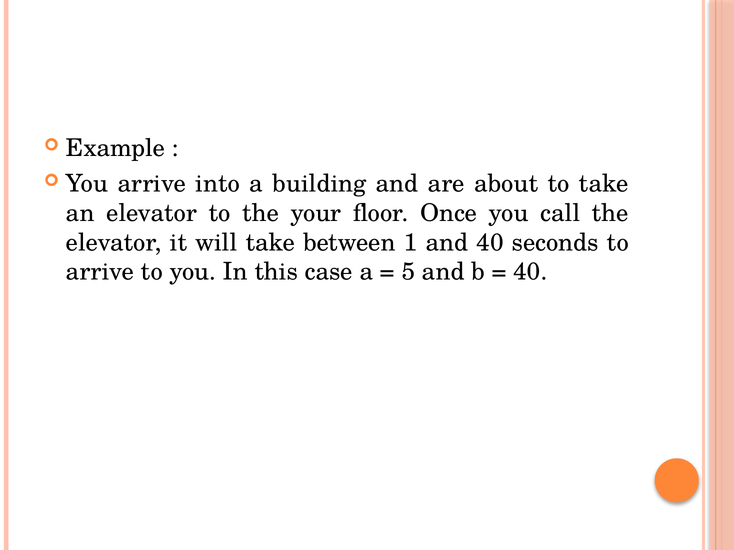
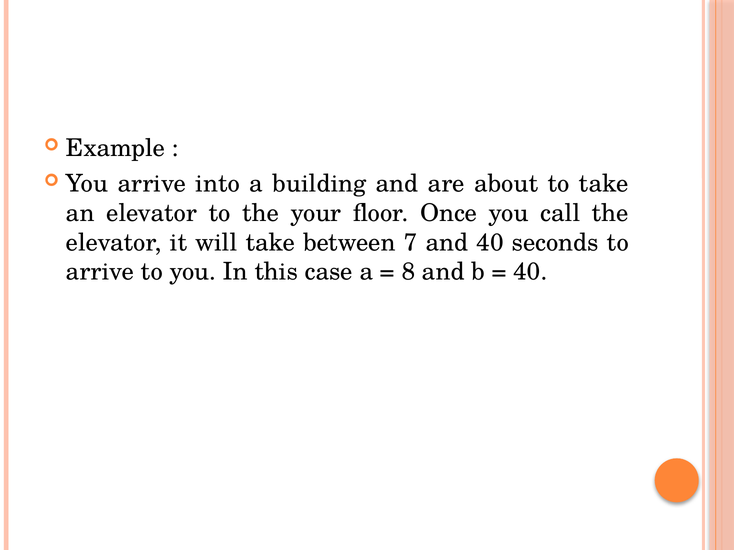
1: 1 -> 7
5: 5 -> 8
